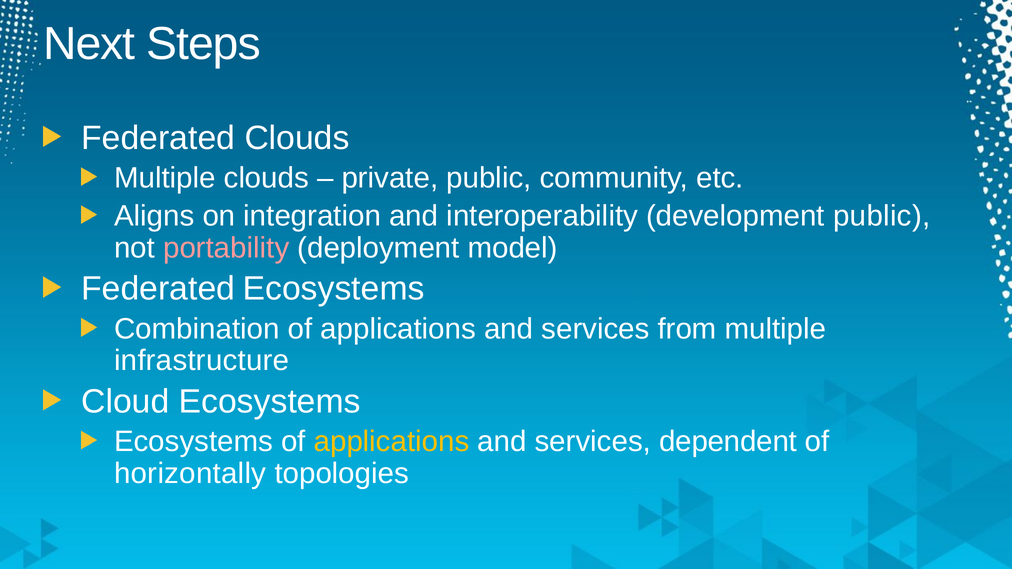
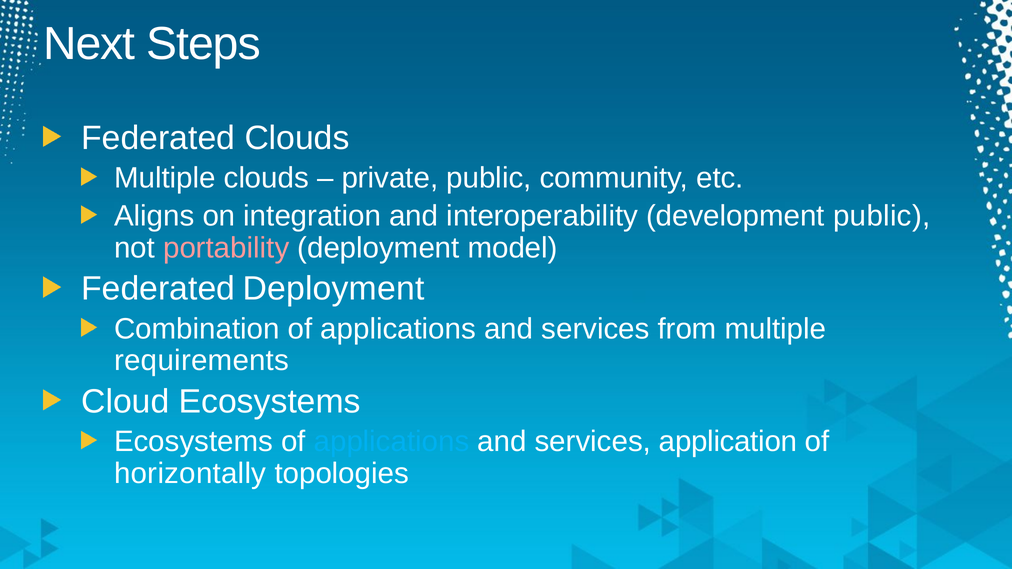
Federated Ecosystems: Ecosystems -> Deployment
infrastructure: infrastructure -> requirements
applications at (392, 442) colour: yellow -> light blue
dependent: dependent -> application
